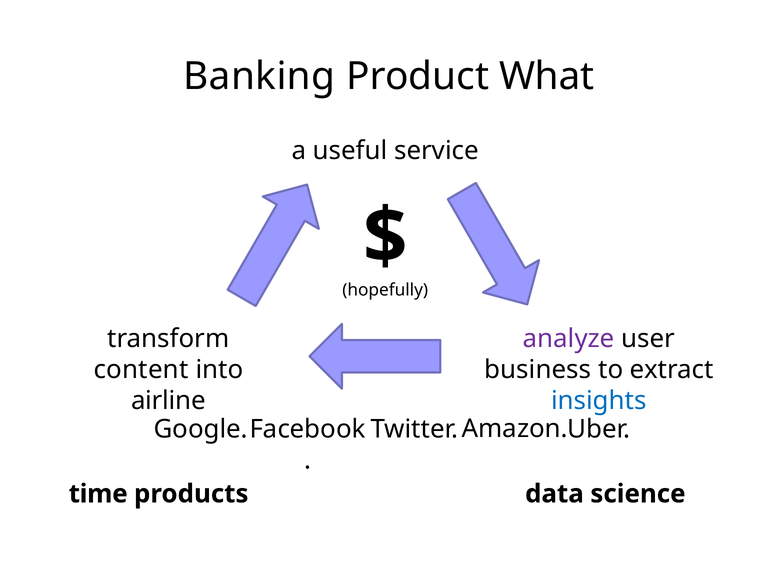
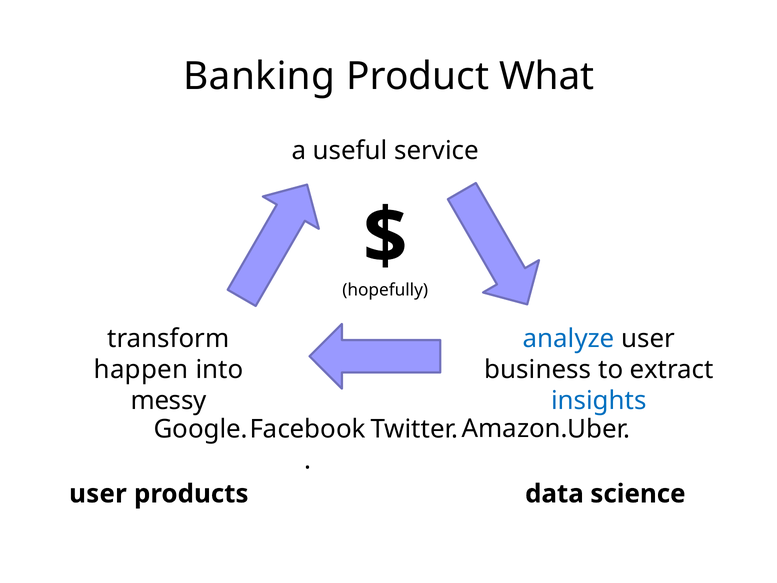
analyze colour: purple -> blue
content: content -> happen
airline: airline -> messy
time at (98, 494): time -> user
